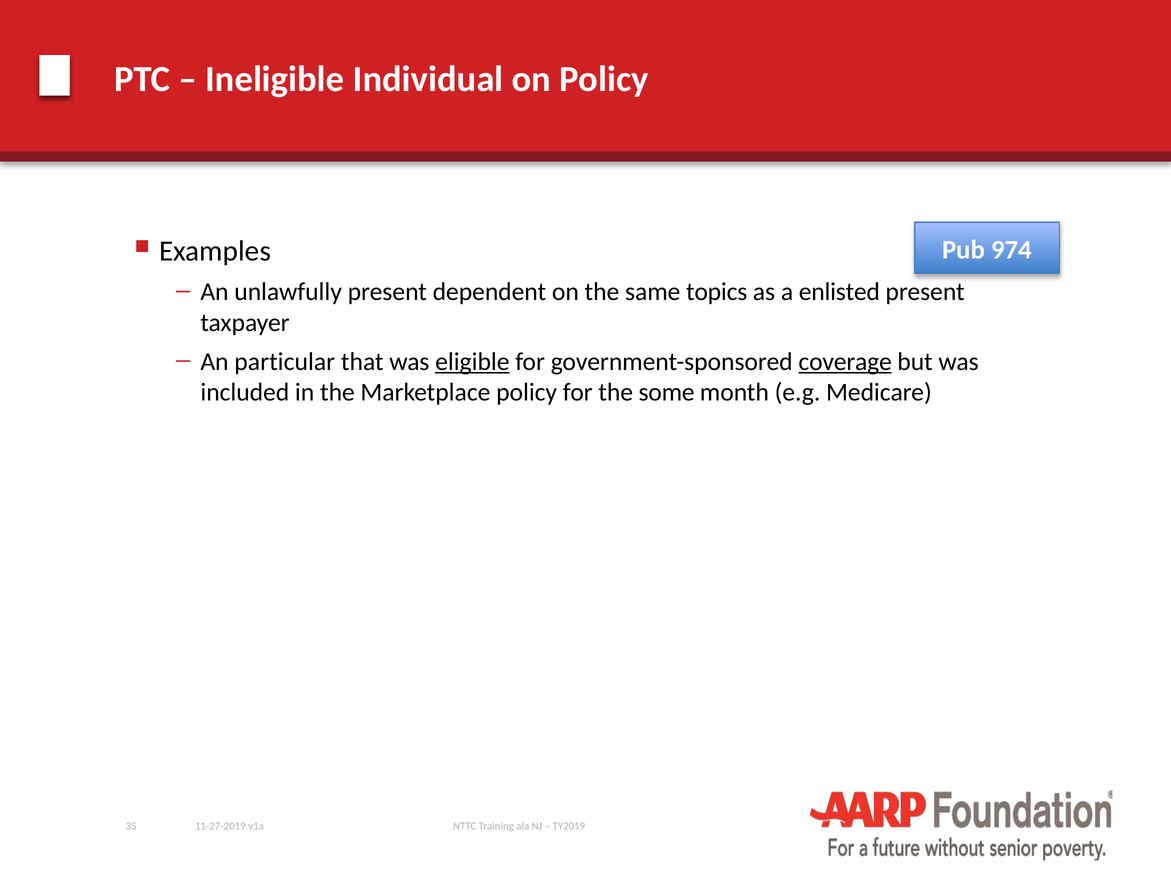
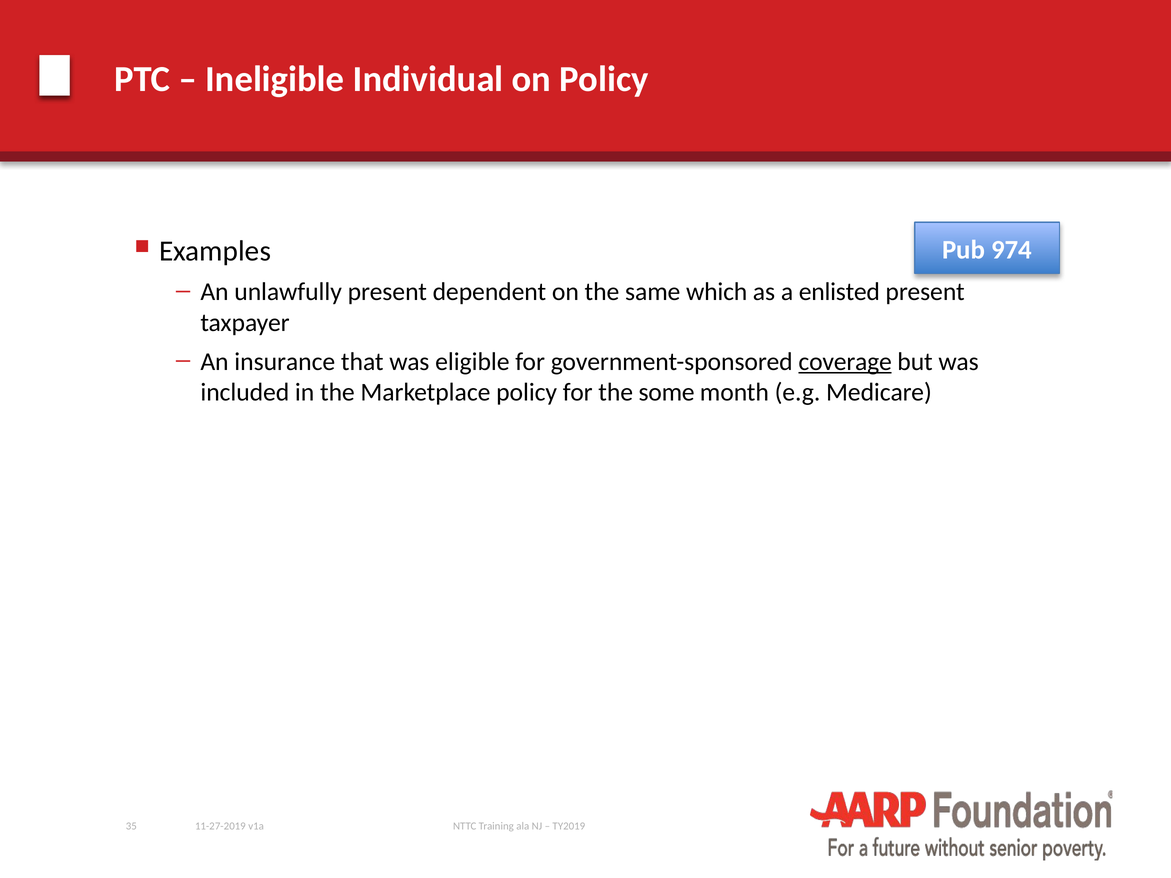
topics: topics -> which
particular: particular -> insurance
eligible underline: present -> none
